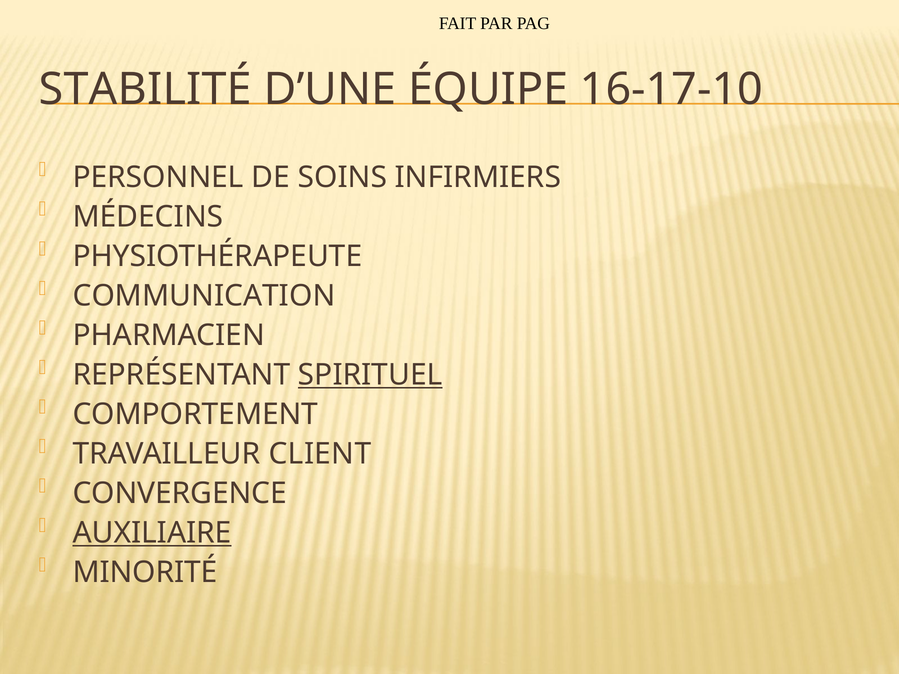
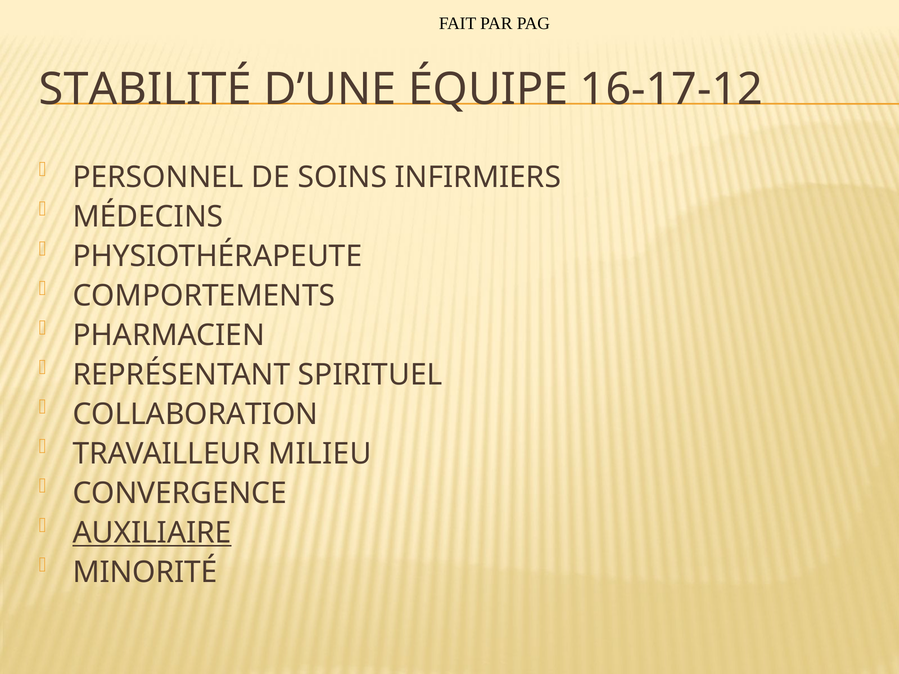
16-17-10: 16-17-10 -> 16-17-12
COMMUNICATION: COMMUNICATION -> COMPORTEMENTS
SPIRITUEL underline: present -> none
COMPORTEMENT: COMPORTEMENT -> COLLABORATION
CLIENT: CLIENT -> MILIEU
